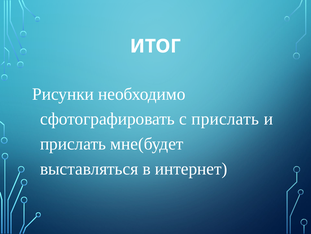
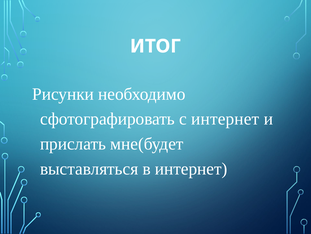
с прислать: прислать -> интернет
